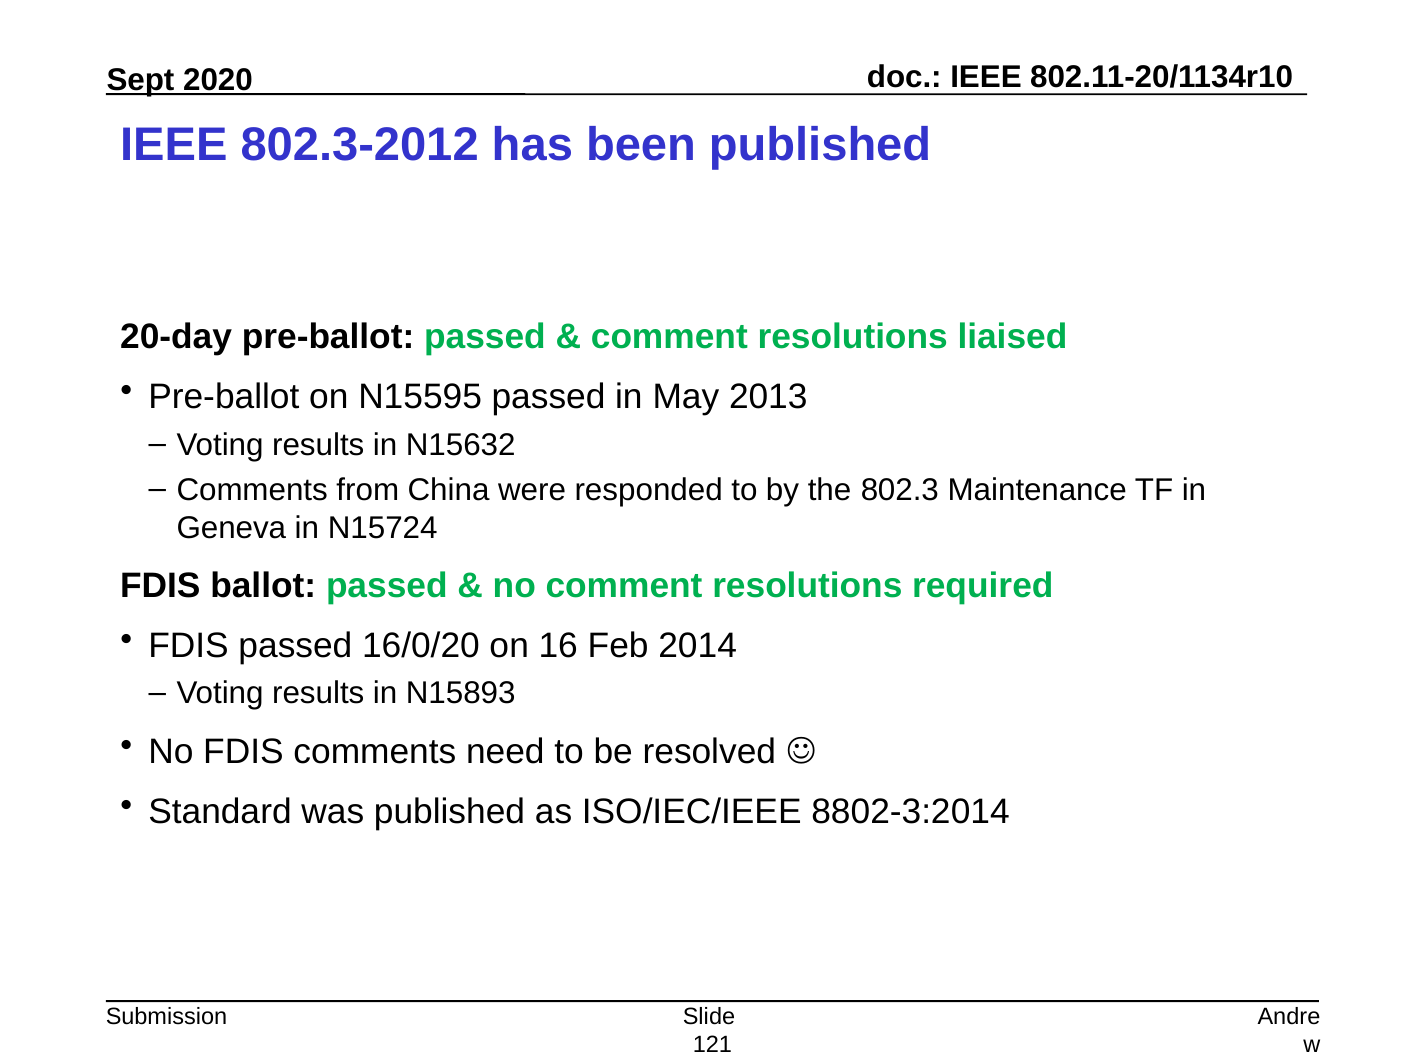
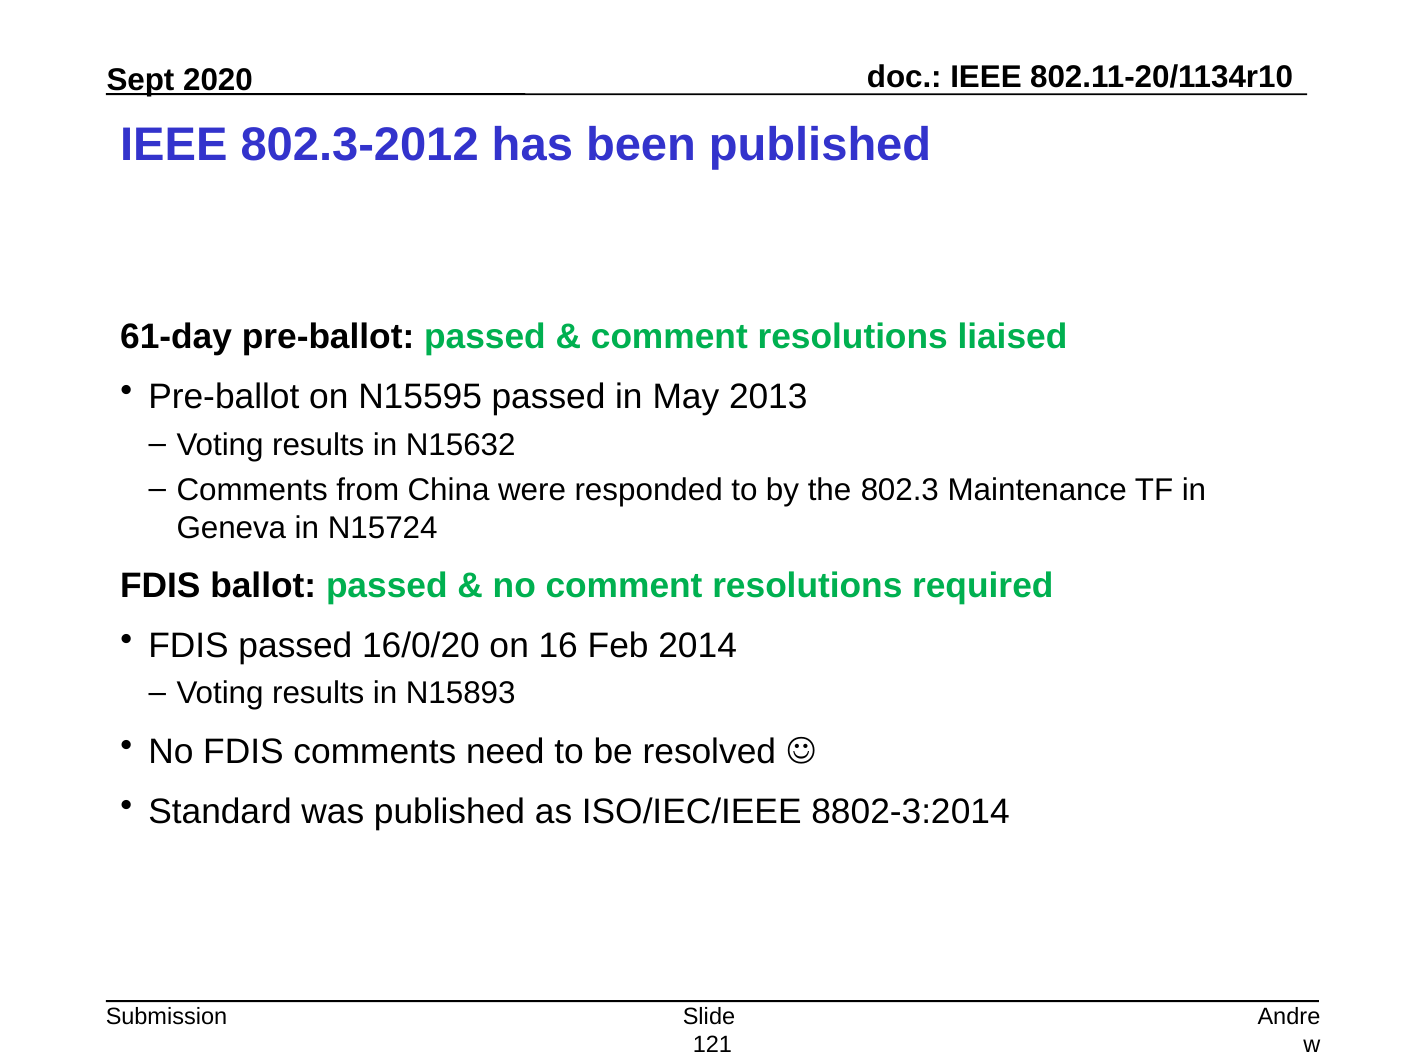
20-day: 20-day -> 61-day
